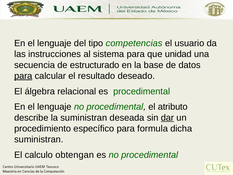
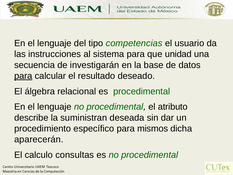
estructurado: estructurado -> investigarán
dar underline: present -> none
formula: formula -> mismos
suministran at (39, 139): suministran -> aparecerán
obtengan: obtengan -> consultas
